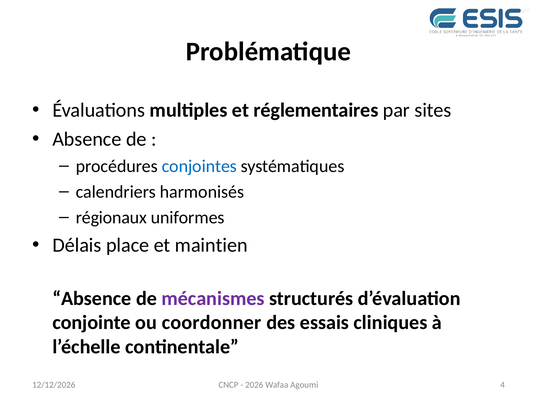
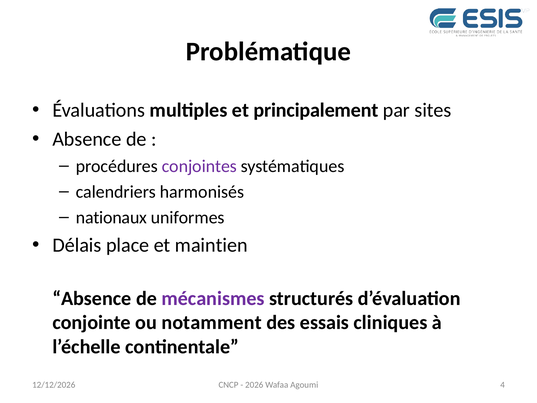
réglementaires: réglementaires -> principalement
conjointes colour: blue -> purple
régionaux: régionaux -> nationaux
coordonner: coordonner -> notamment
